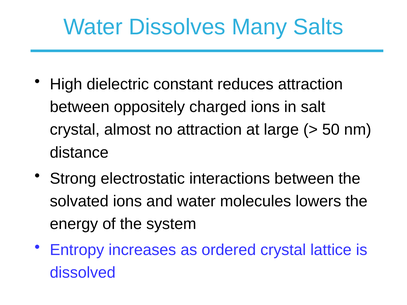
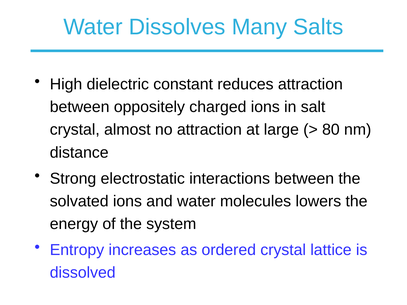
50: 50 -> 80
